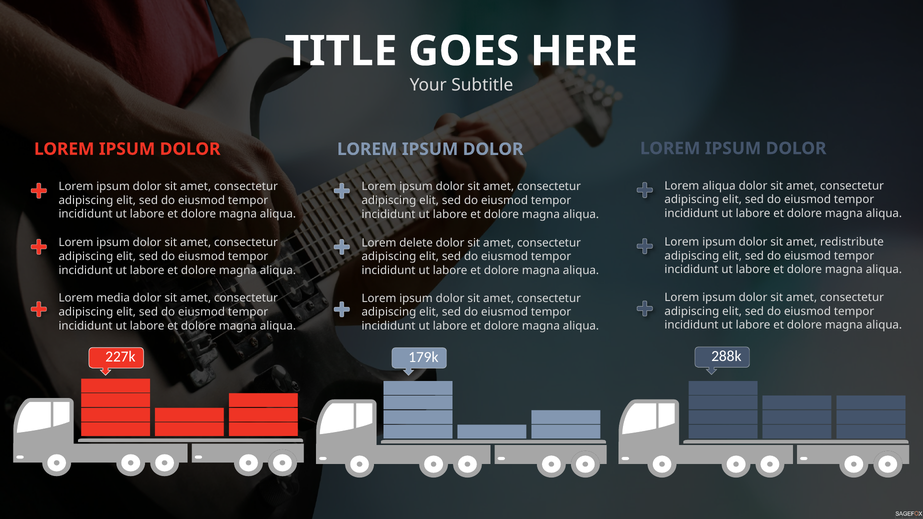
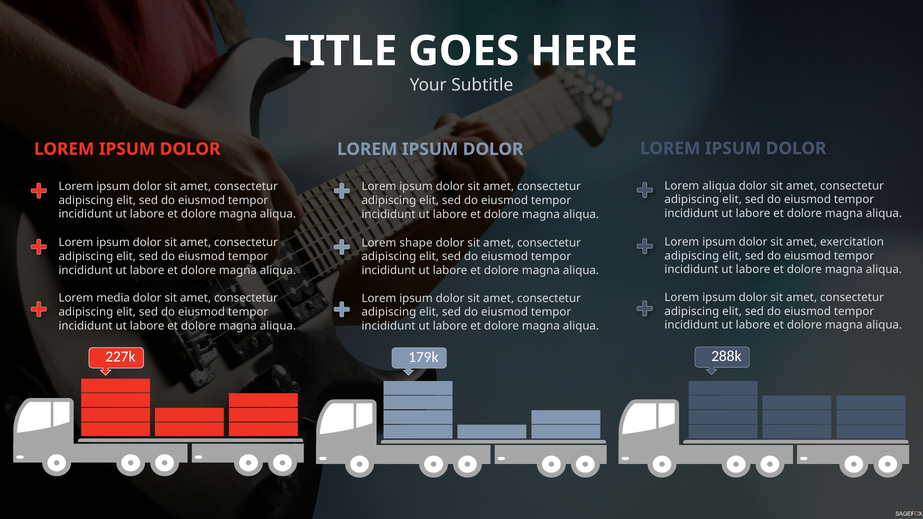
redistribute: redistribute -> exercitation
delete: delete -> shape
